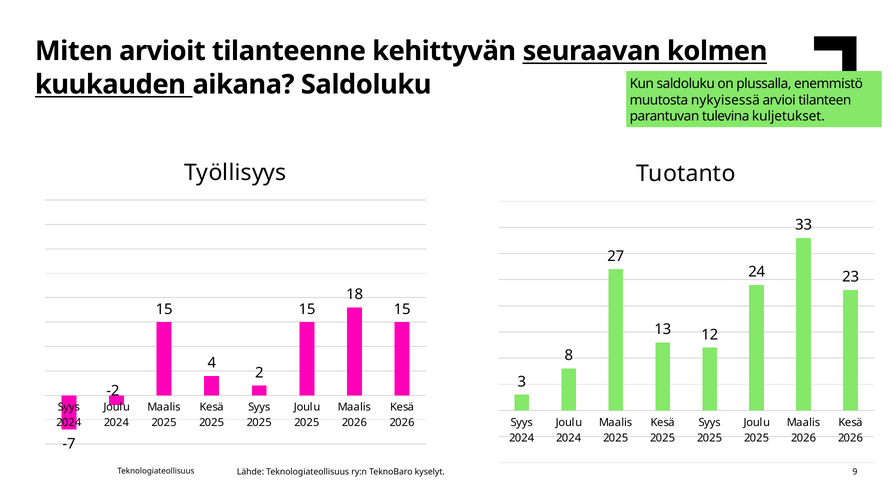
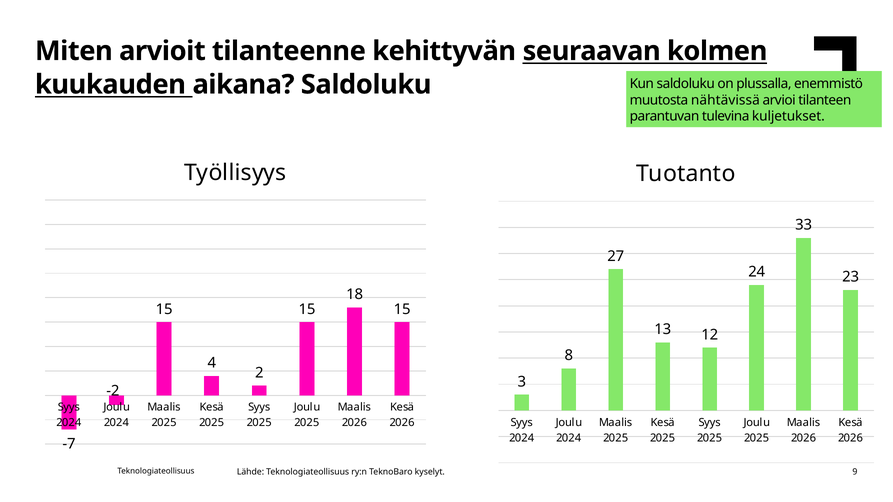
nykyisessä: nykyisessä -> nähtävissä
